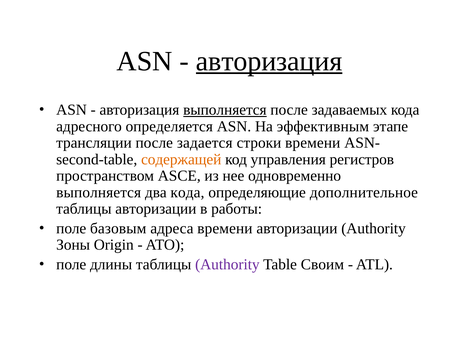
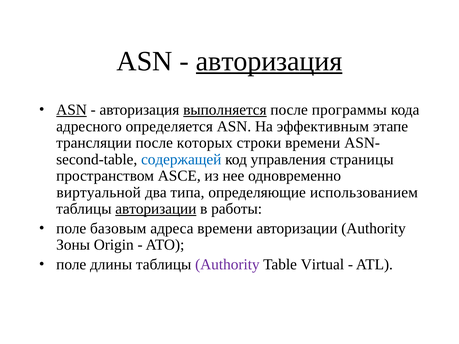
ASN at (72, 110) underline: none -> present
задаваемых: задаваемых -> программы
задается: задается -> которых
содержащей colour: orange -> blue
регистров: регистров -> страницы
выполняется at (99, 192): выполняется -> виртуальной
два кода: кода -> типа
дополнительное: дополнительное -> использованием
авторизации at (156, 209) underline: none -> present
Своим: Своим -> Virtual
